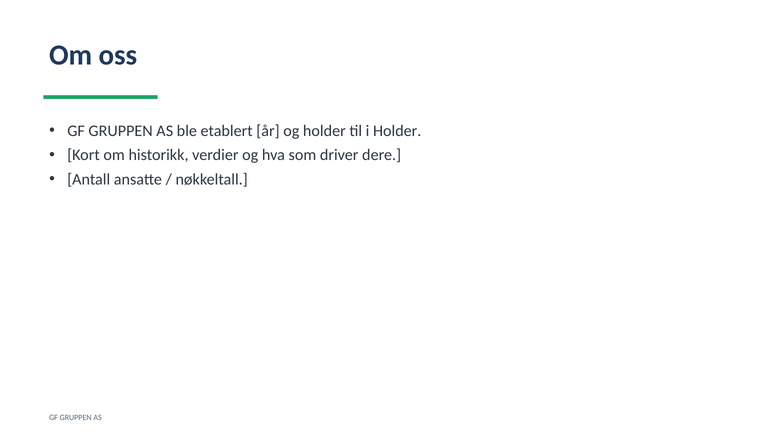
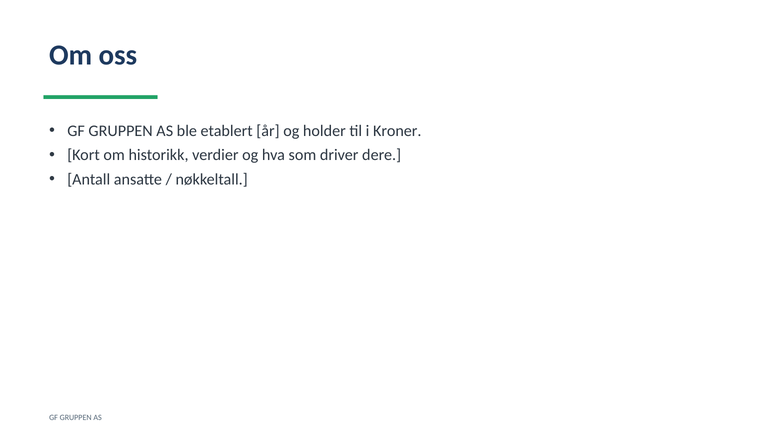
i Holder: Holder -> Kroner
